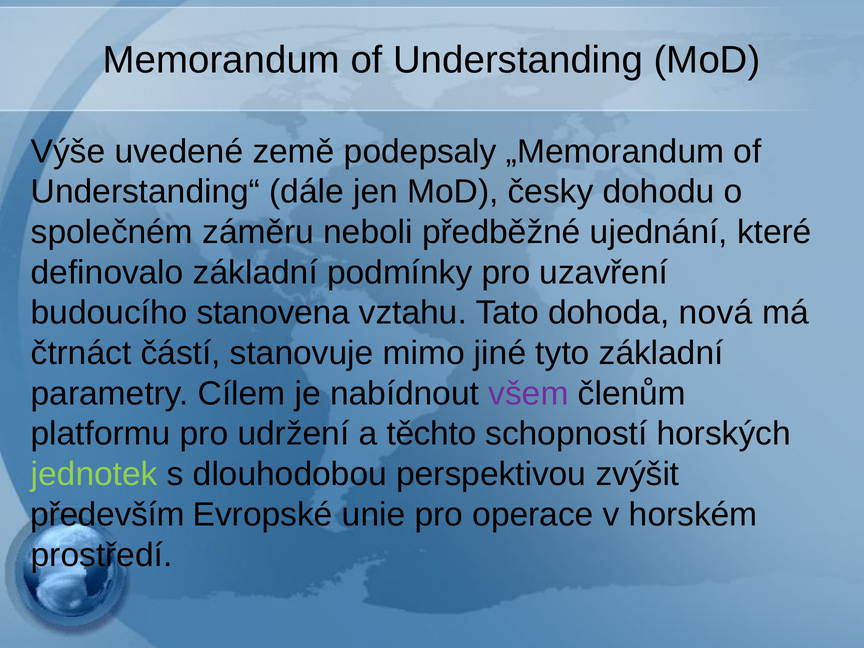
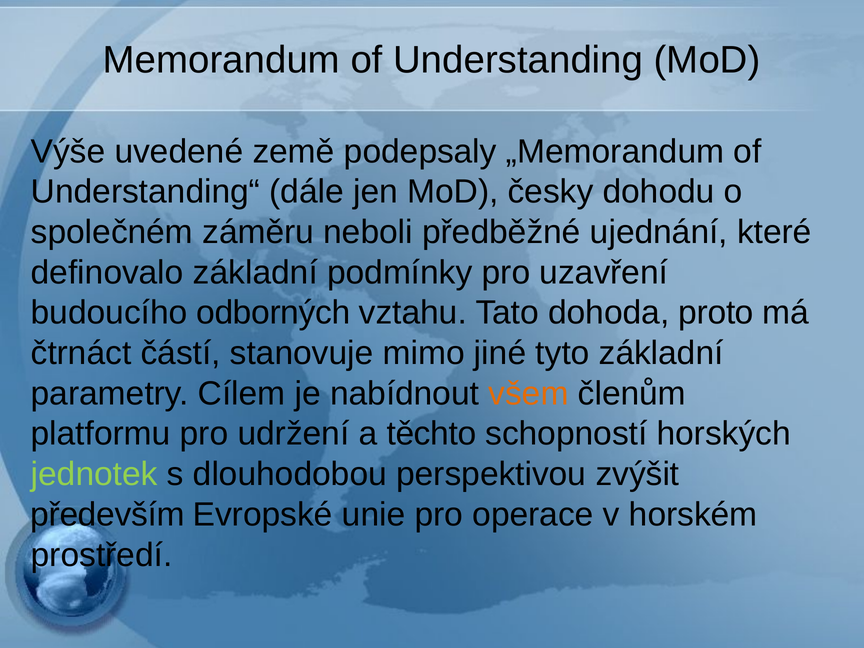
stanovena: stanovena -> odborných
nová: nová -> proto
všem colour: purple -> orange
